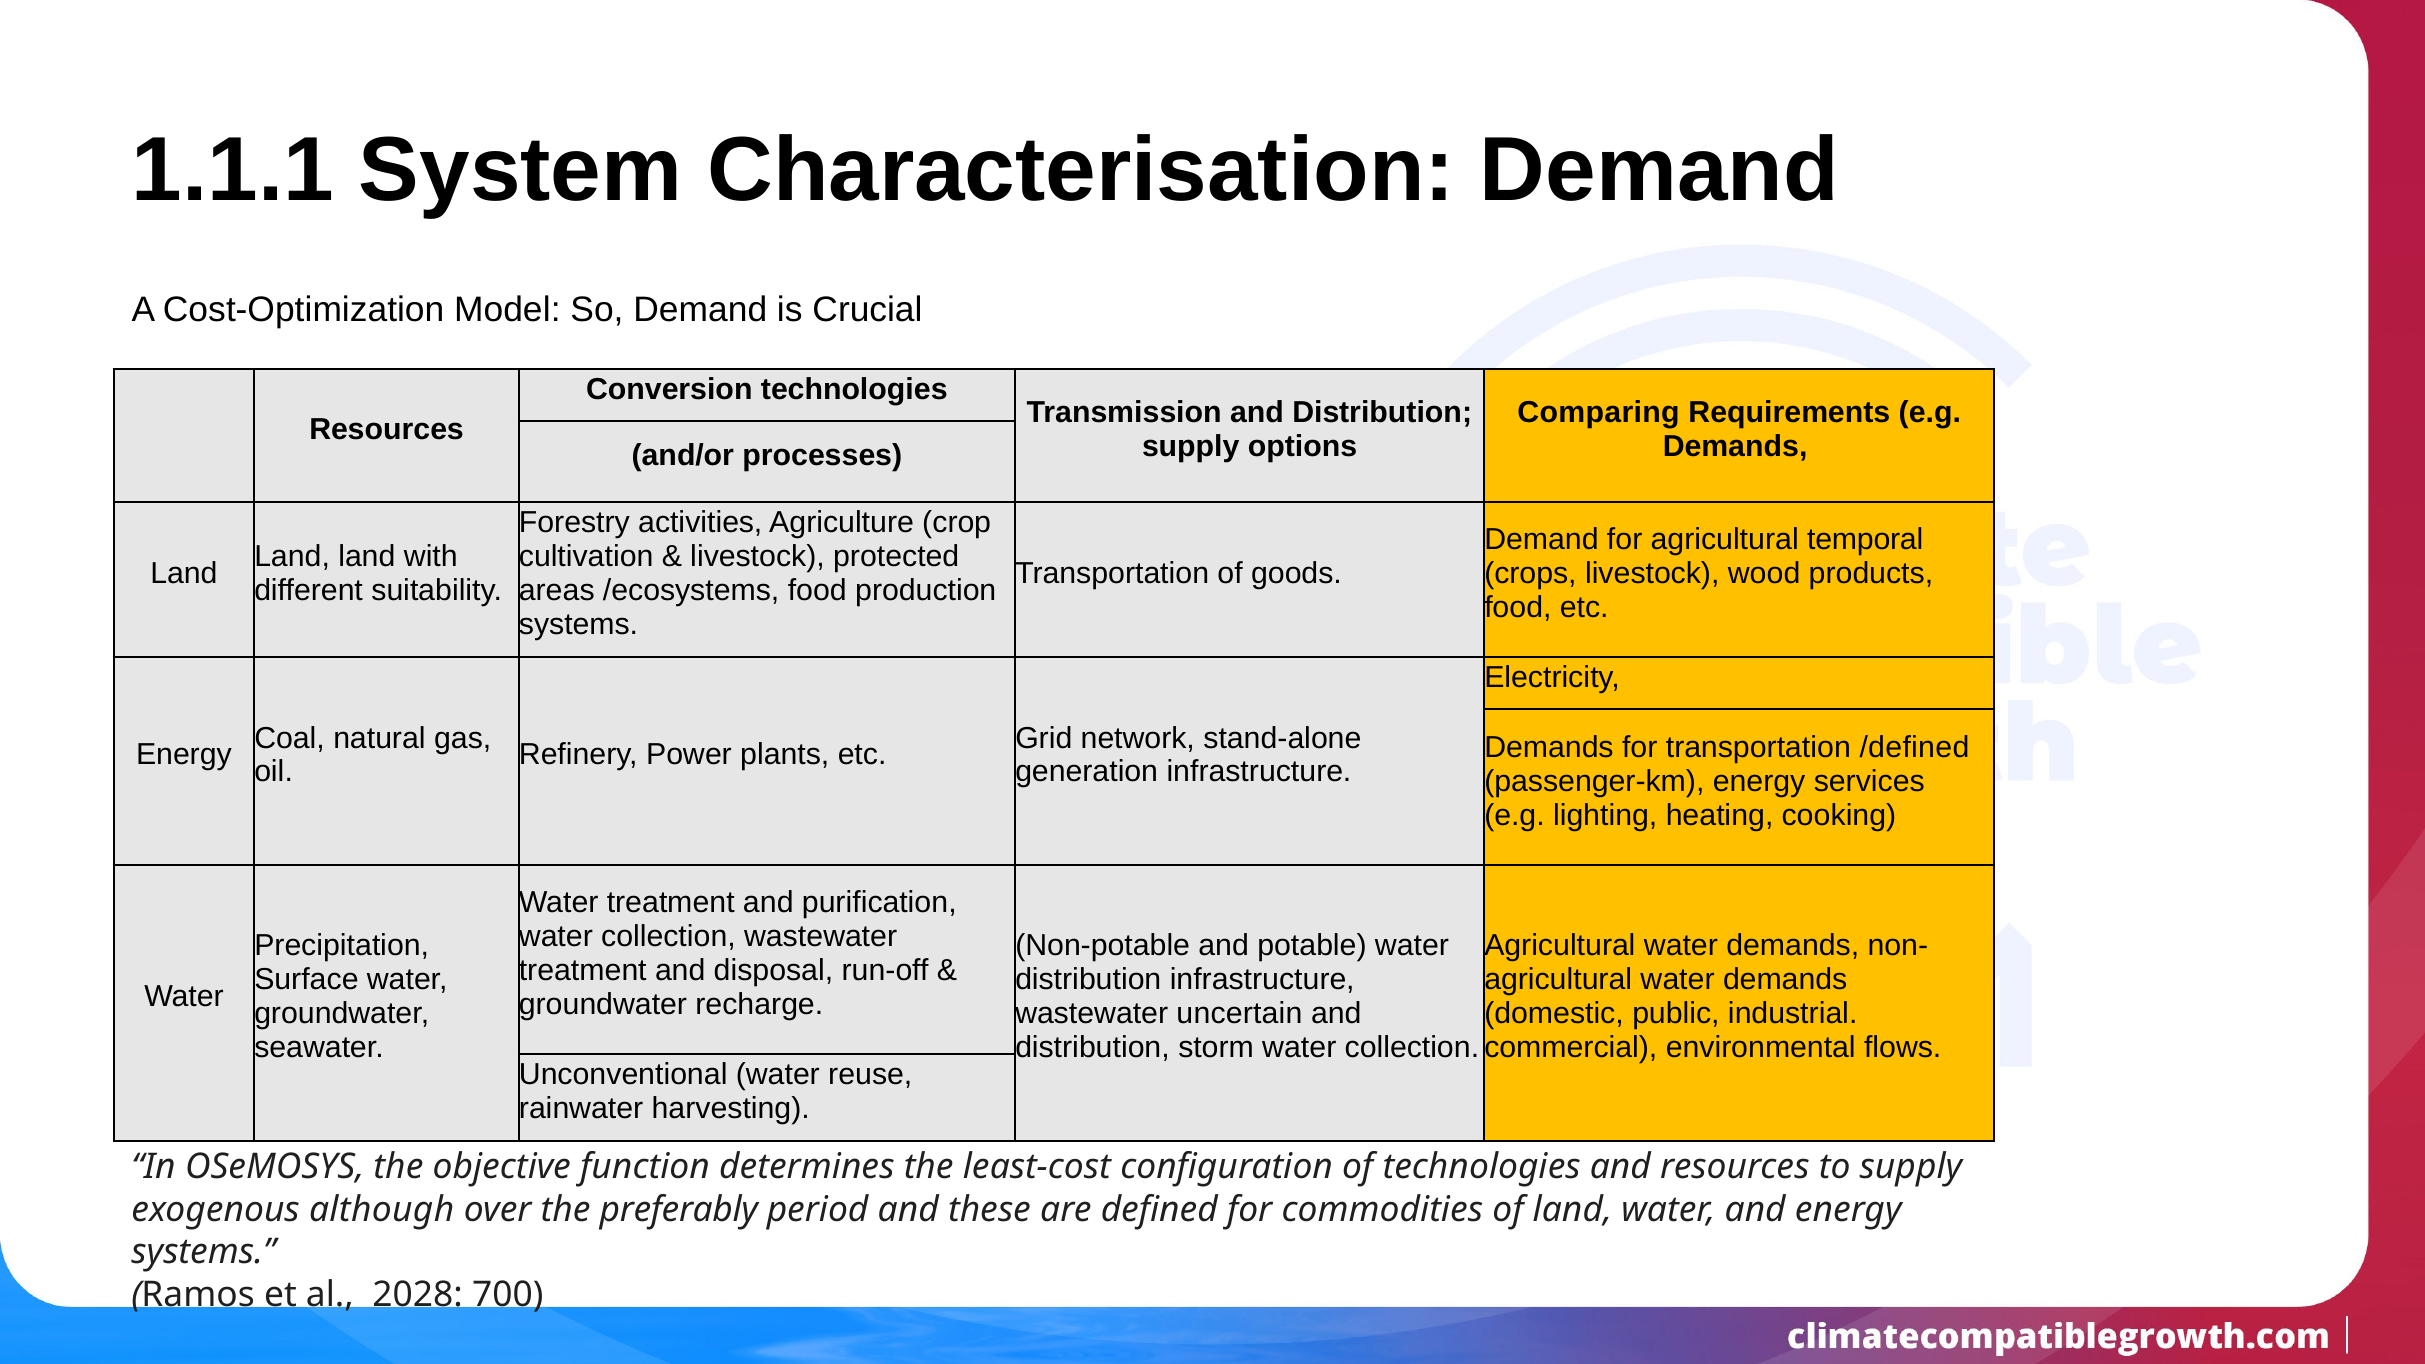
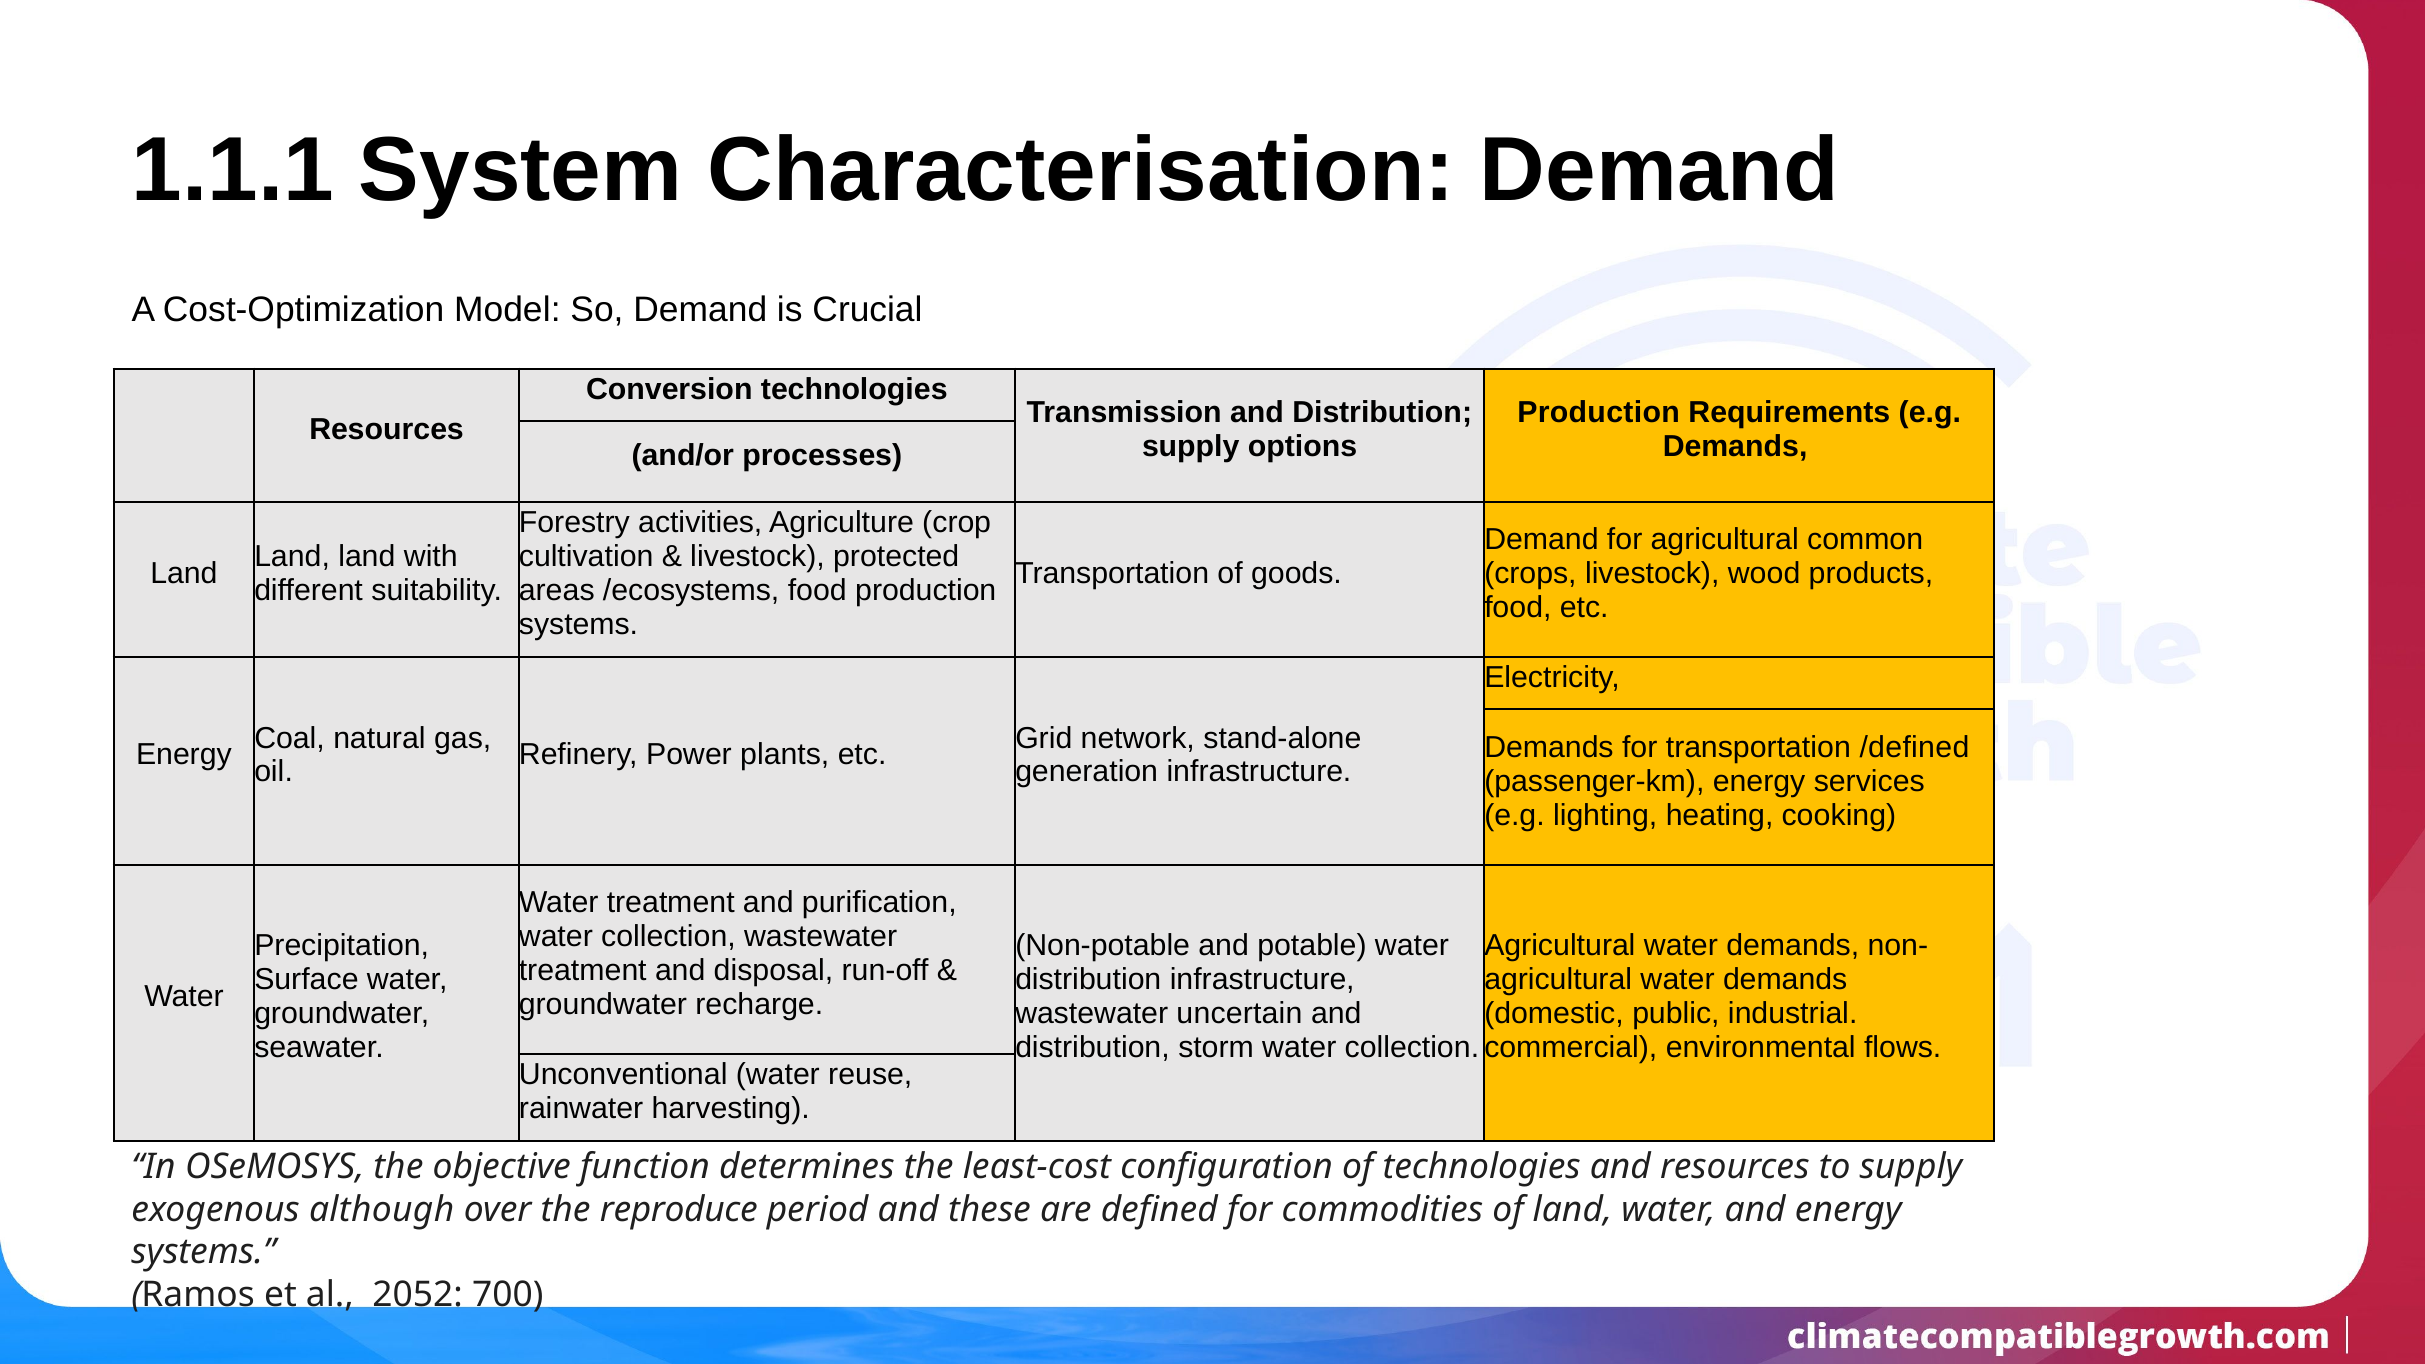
Comparing at (1599, 413): Comparing -> Production
temporal: temporal -> common
preferably: preferably -> reproduce
2028: 2028 -> 2052
